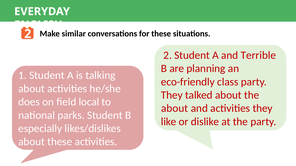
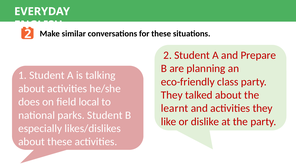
Terrible: Terrible -> Prepare
about at (175, 109): about -> learnt
